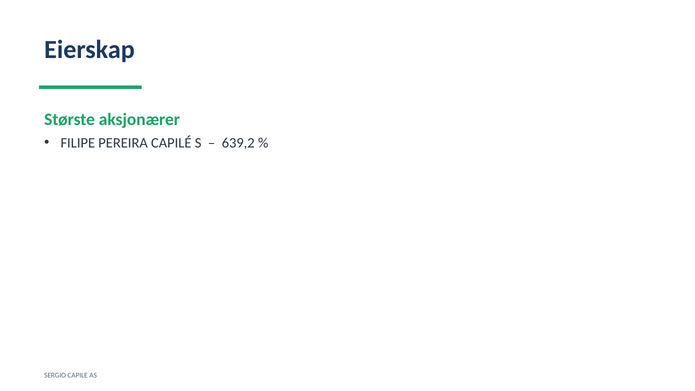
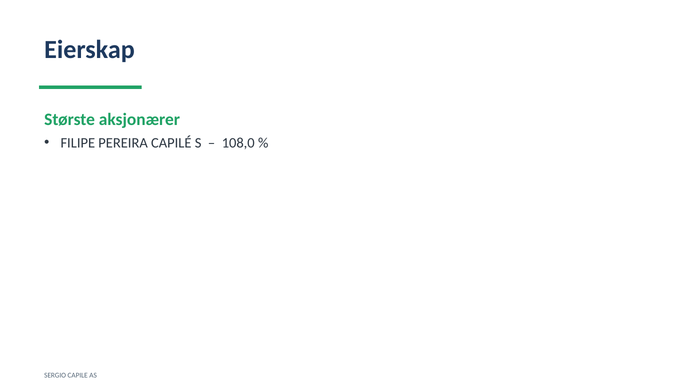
639,2: 639,2 -> 108,0
